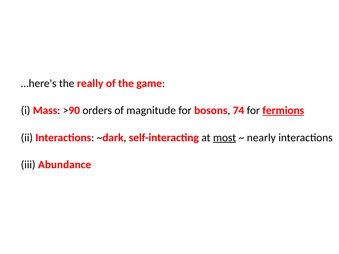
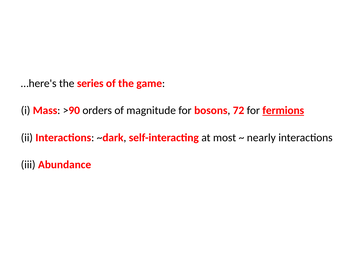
really: really -> series
74: 74 -> 72
most underline: present -> none
